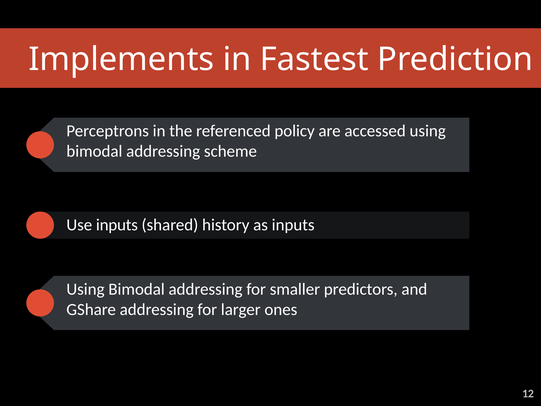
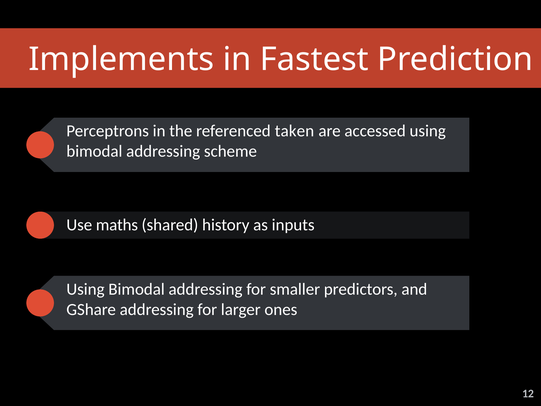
policy: policy -> taken
Use inputs: inputs -> maths
